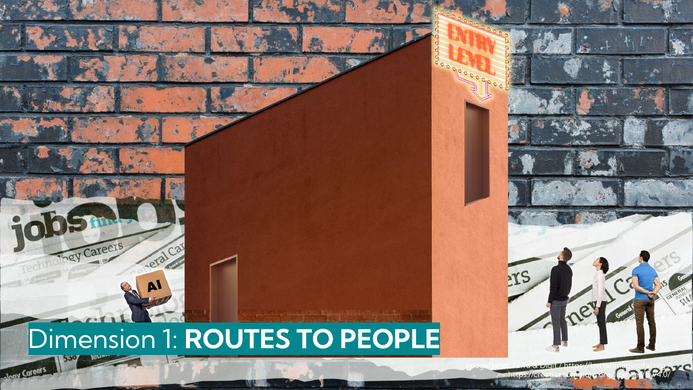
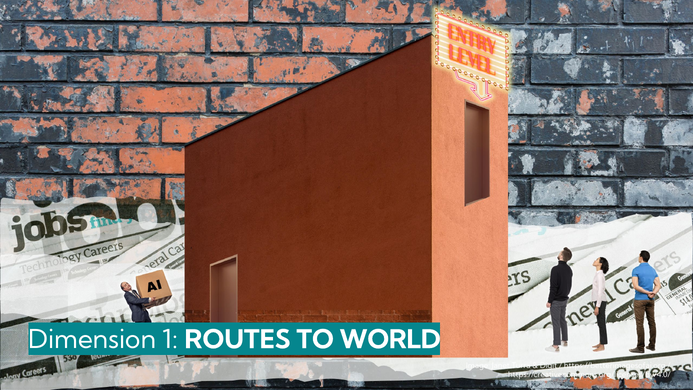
PEOPLE: PEOPLE -> WORLD
